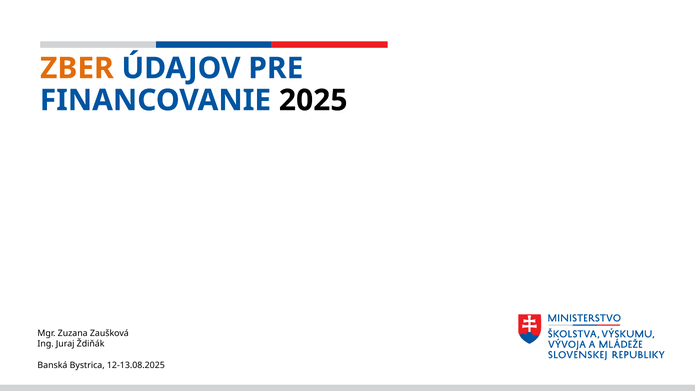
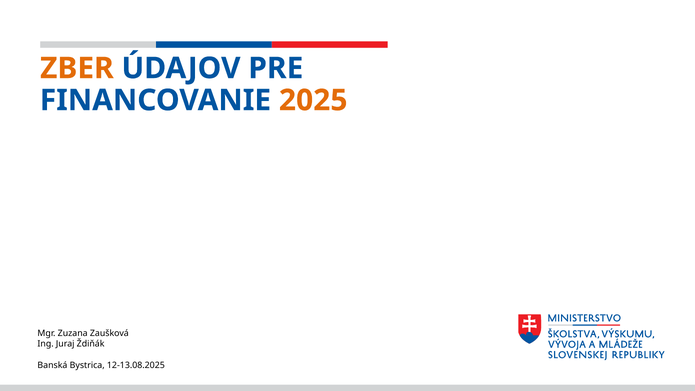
2025 colour: black -> orange
